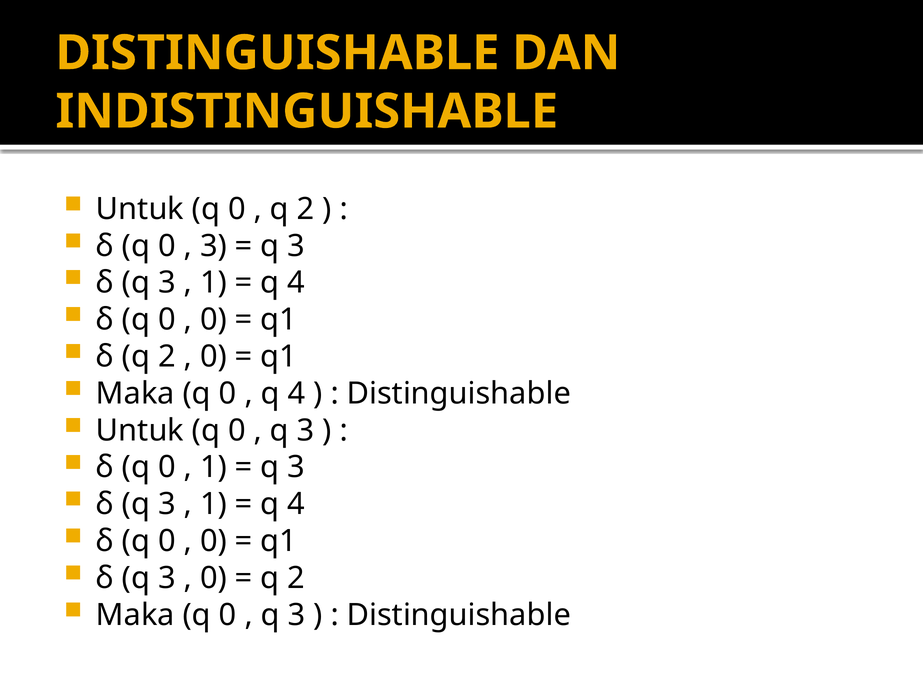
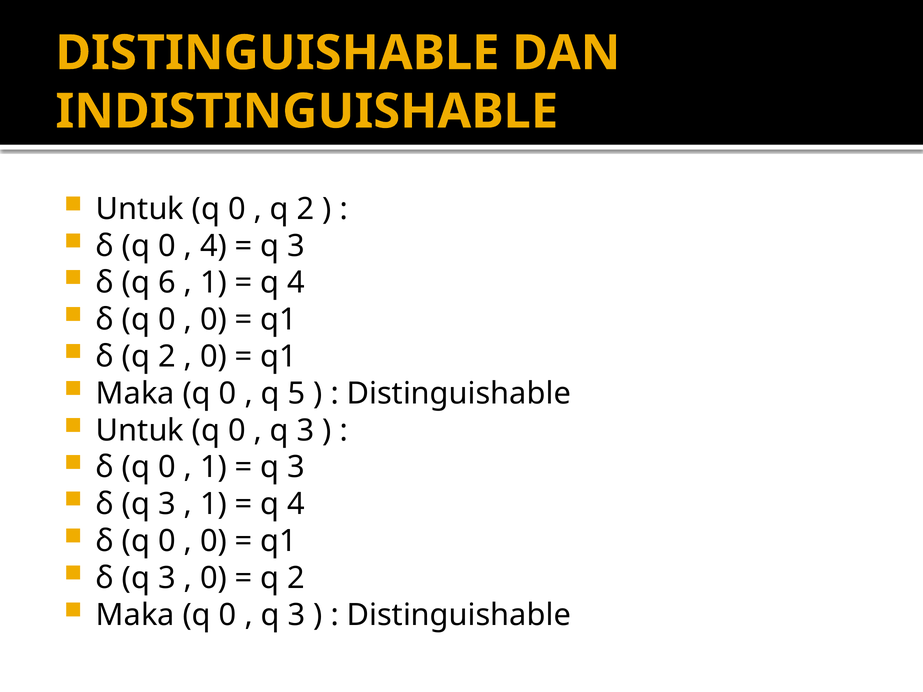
3 at (213, 246): 3 -> 4
3 at (167, 283): 3 -> 6
4 at (296, 394): 4 -> 5
